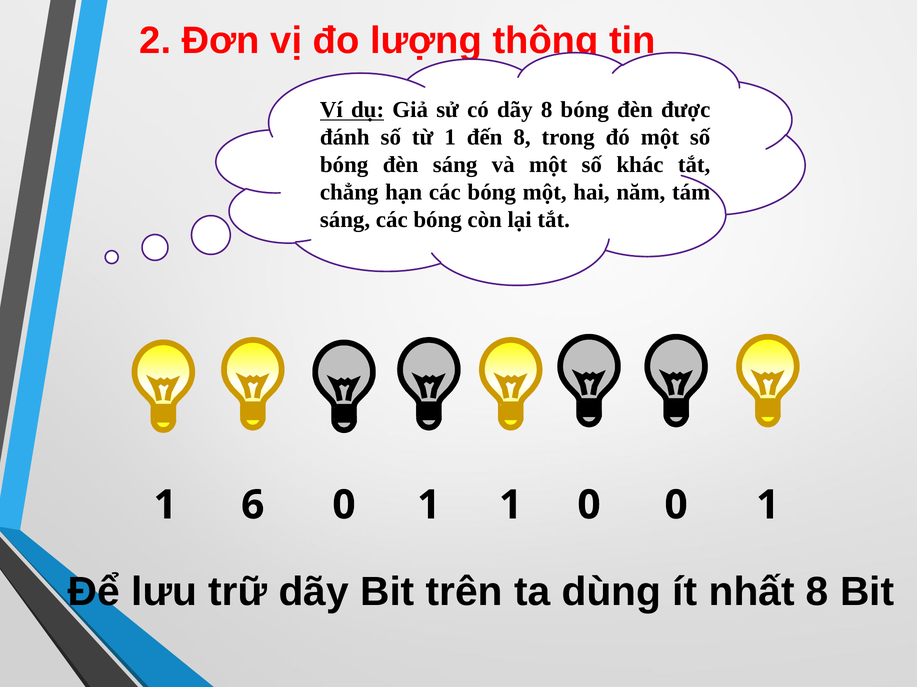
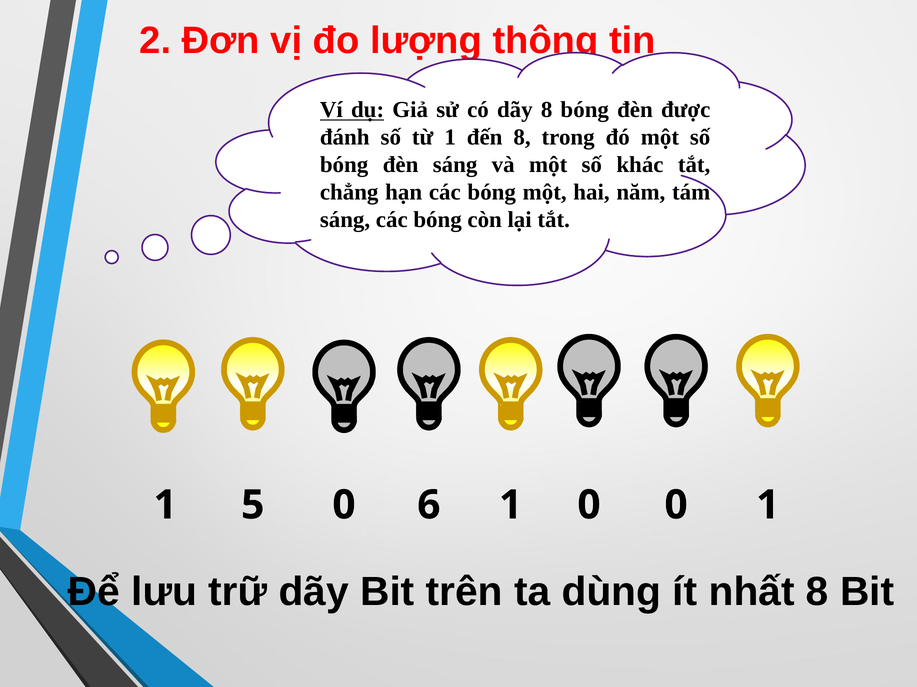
6: 6 -> 5
1 at (429, 506): 1 -> 6
